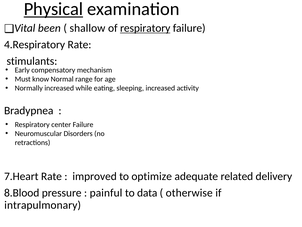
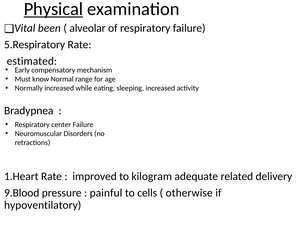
shallow: shallow -> alveolar
respiratory at (145, 28) underline: present -> none
4.Respiratory: 4.Respiratory -> 5.Respiratory
stimulants: stimulants -> estimated
7.Heart: 7.Heart -> 1.Heart
optimize: optimize -> kilogram
8.Blood: 8.Blood -> 9.Blood
data: data -> cells
intrapulmonary: intrapulmonary -> hypoventilatory
